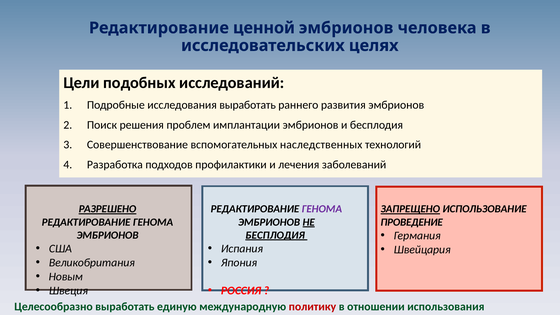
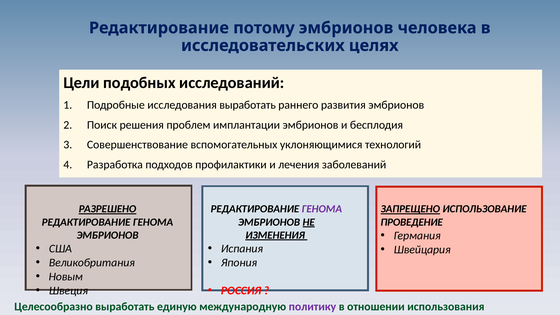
ценной: ценной -> потому
наследственных: наследственных -> уклоняющимися
БЕСПЛОДИЯ at (275, 235): БЕСПЛОДИЯ -> ИЗМЕНЕНИЯ
политику colour: red -> purple
